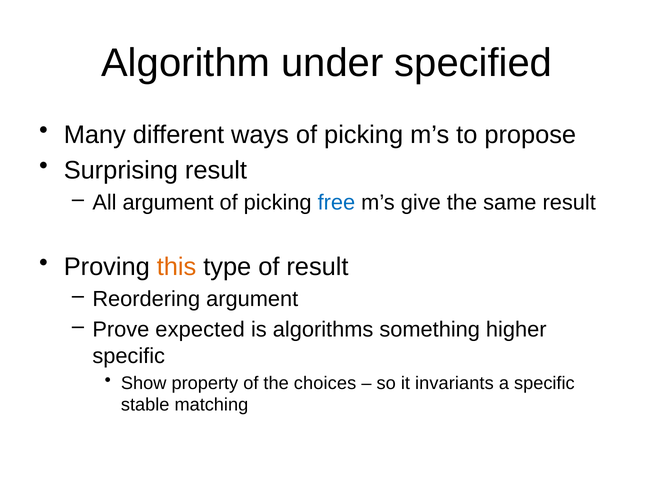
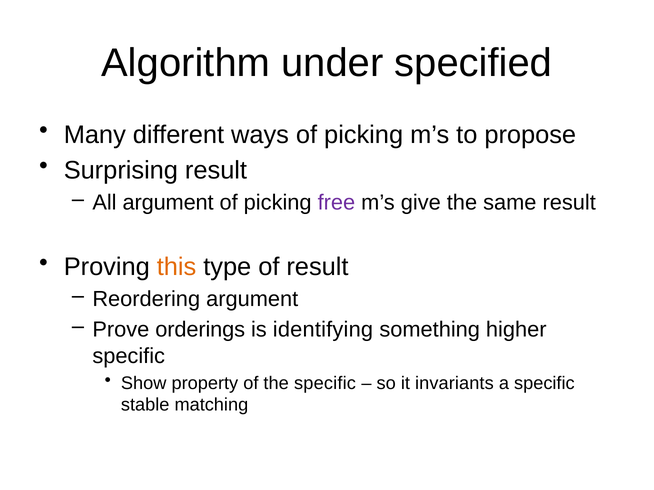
free colour: blue -> purple
expected: expected -> orderings
algorithms: algorithms -> identifying
the choices: choices -> specific
